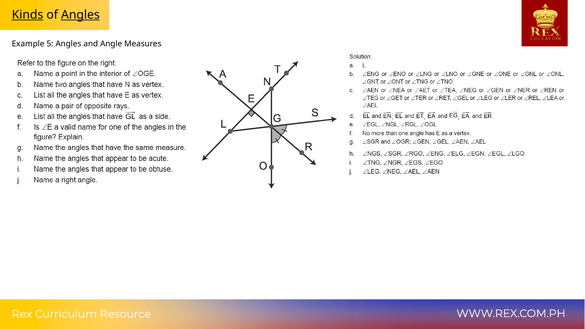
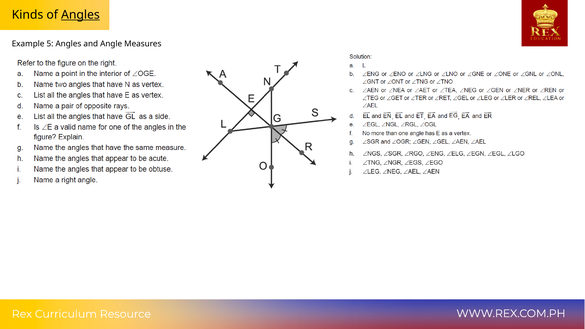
Kinds underline: present -> none
